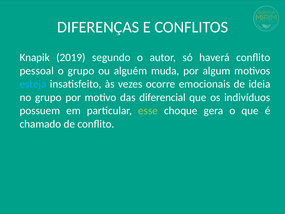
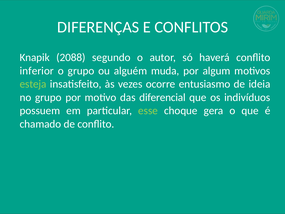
2019: 2019 -> 2088
pessoal: pessoal -> inferior
esteja colour: light blue -> light green
emocionais: emocionais -> entusiasmo
